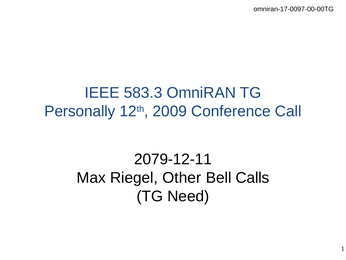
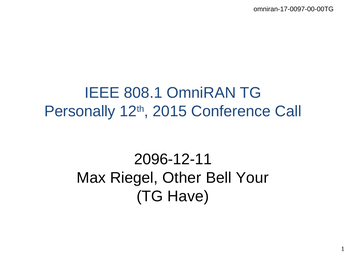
583.3: 583.3 -> 808.1
2009: 2009 -> 2015
2079-12-11: 2079-12-11 -> 2096-12-11
Calls: Calls -> Your
Need: Need -> Have
